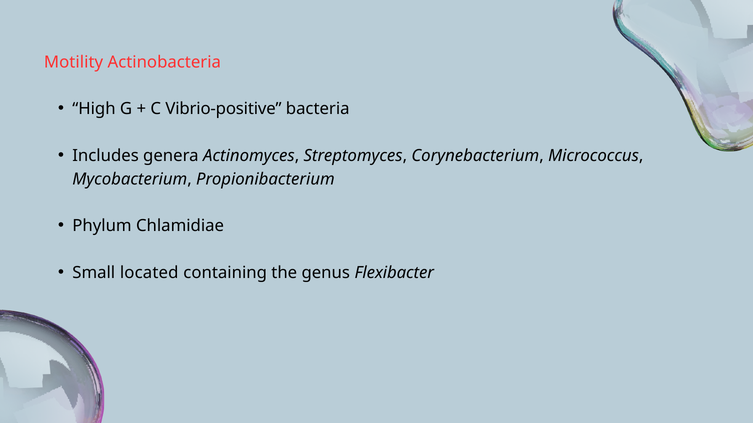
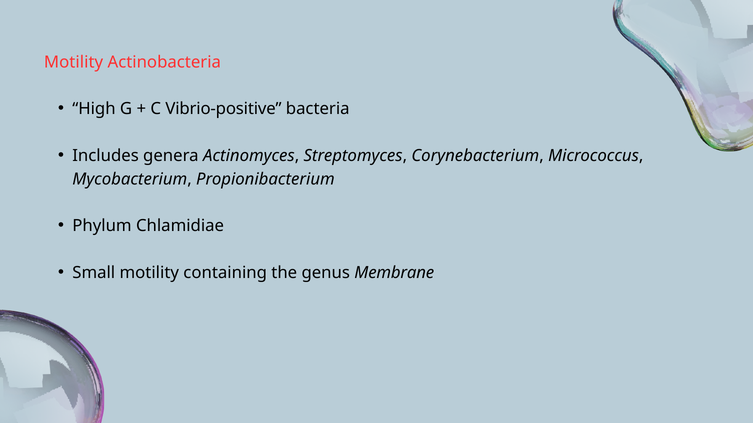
Small located: located -> motility
Flexibacter: Flexibacter -> Membrane
